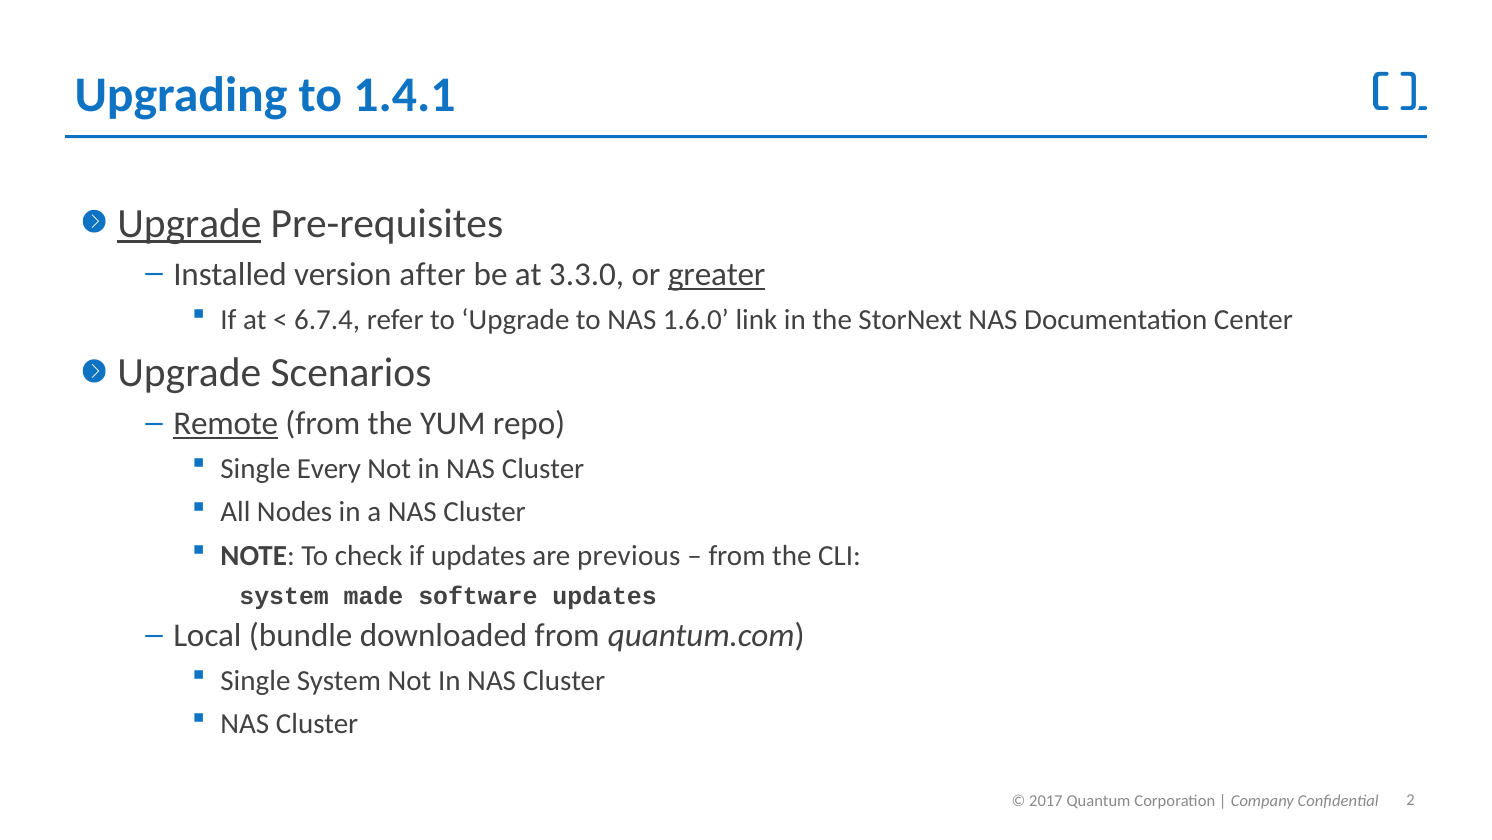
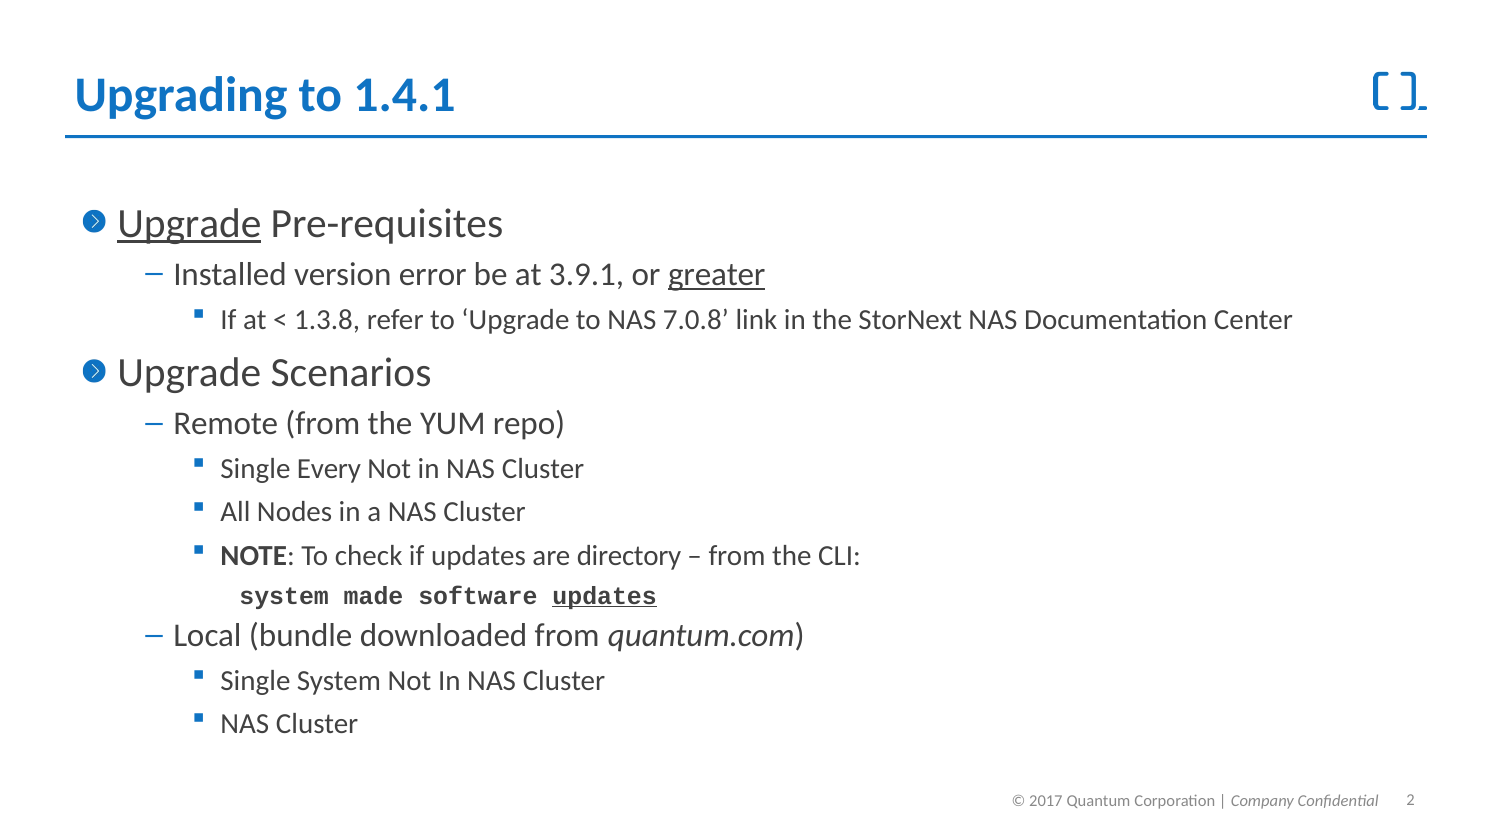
after: after -> error
3.3.0: 3.3.0 -> 3.9.1
6.7.4: 6.7.4 -> 1.3.8
1.6.0: 1.6.0 -> 7.0.8
Remote underline: present -> none
previous: previous -> directory
updates at (605, 595) underline: none -> present
